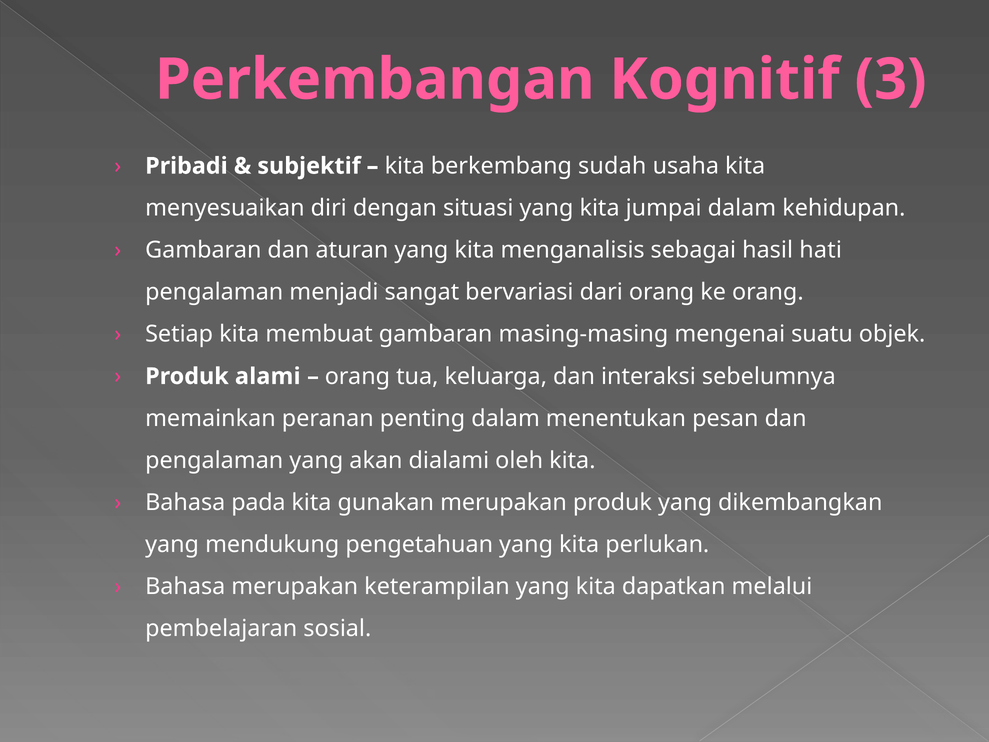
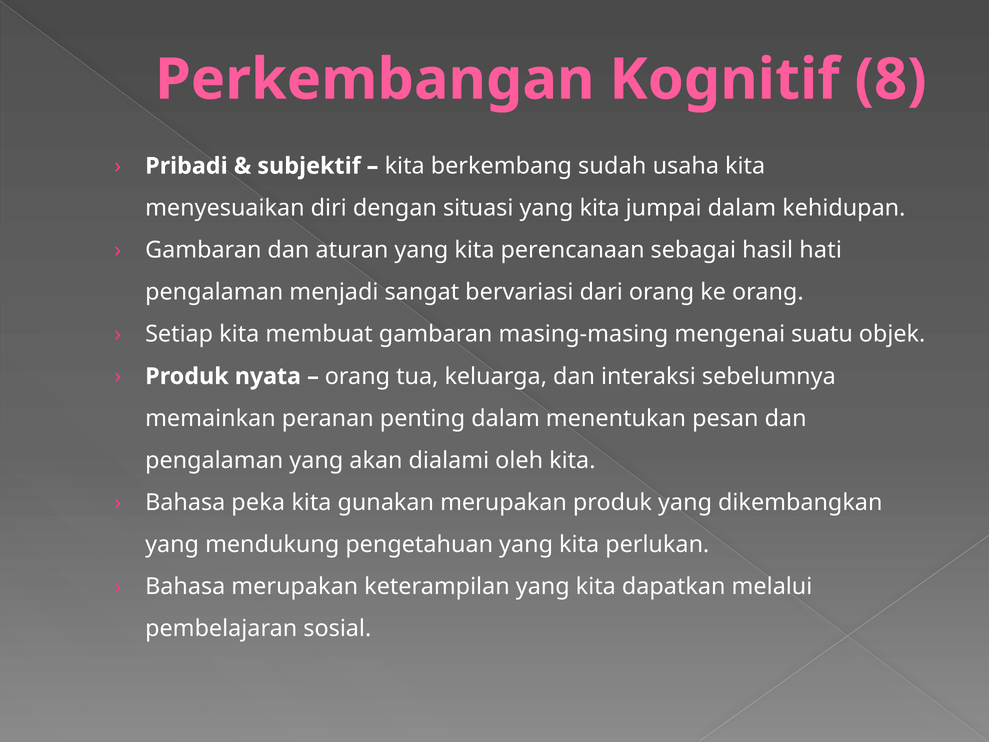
3: 3 -> 8
menganalisis: menganalisis -> perencanaan
alami: alami -> nyata
pada: pada -> peka
